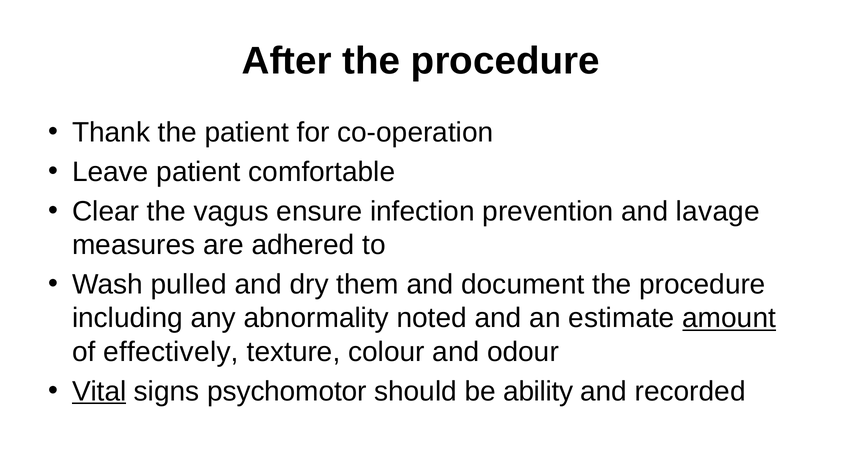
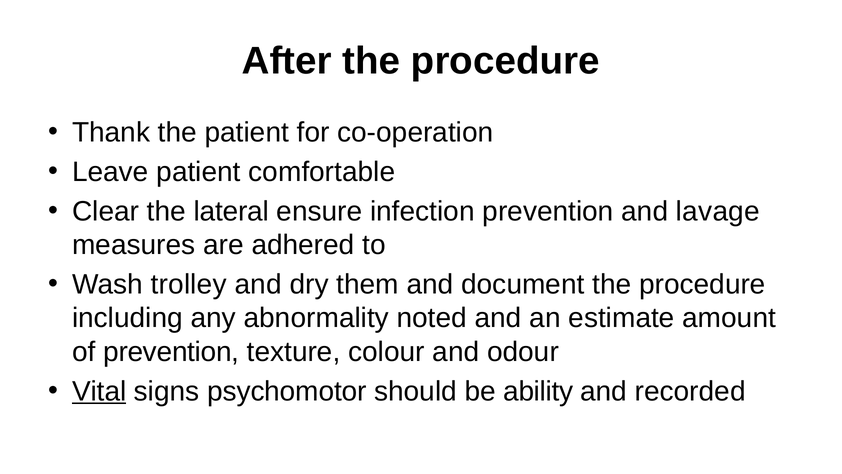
vagus: vagus -> lateral
pulled: pulled -> trolley
amount underline: present -> none
of effectively: effectively -> prevention
